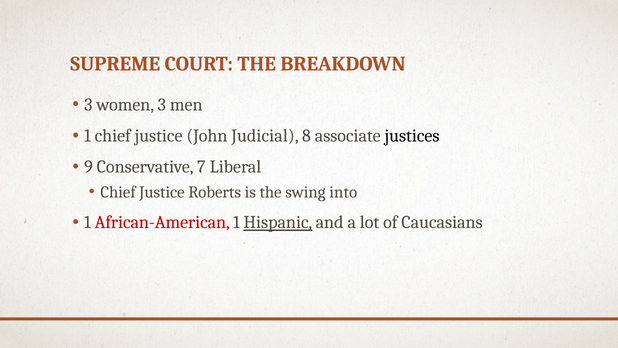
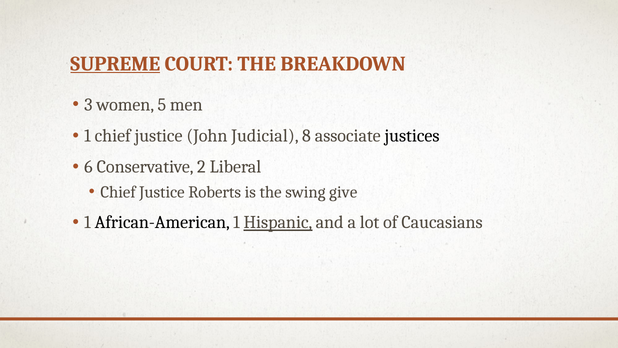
SUPREME underline: none -> present
women 3: 3 -> 5
9: 9 -> 6
7: 7 -> 2
into: into -> give
African-American colour: red -> black
